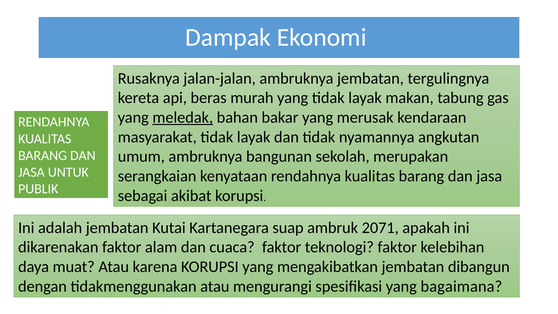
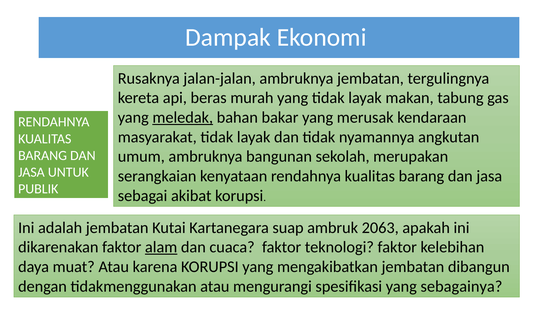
2071: 2071 -> 2063
alam underline: none -> present
bagaimana: bagaimana -> sebagainya
